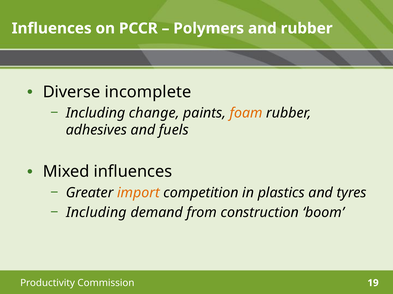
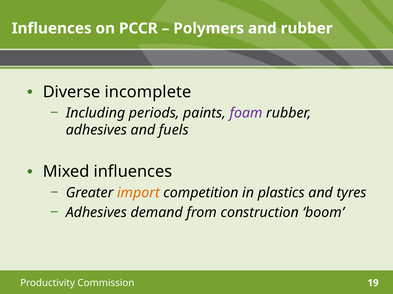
change: change -> periods
foam colour: orange -> purple
Including at (96, 213): Including -> Adhesives
